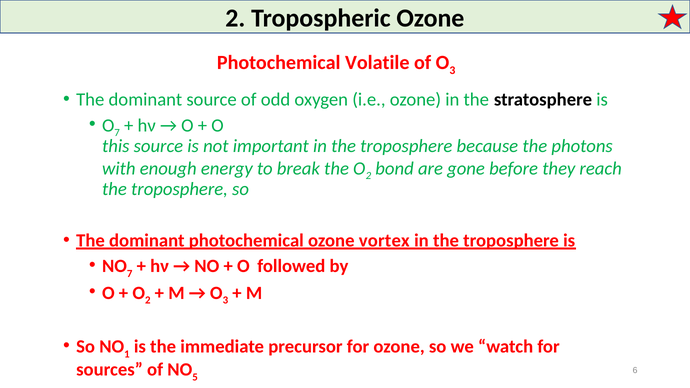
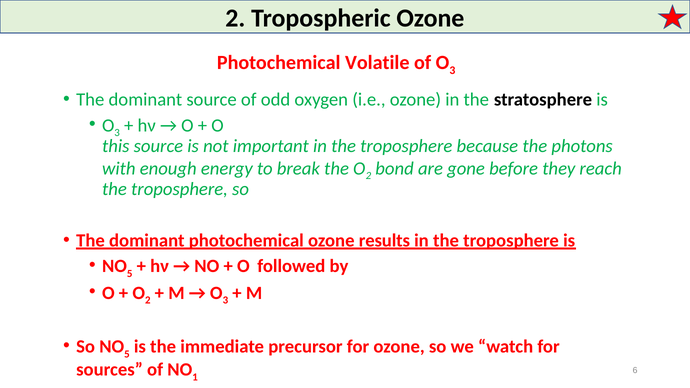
7 at (117, 133): 7 -> 3
vortex: vortex -> results
7 at (130, 274): 7 -> 5
So NO 1: 1 -> 5
5: 5 -> 1
